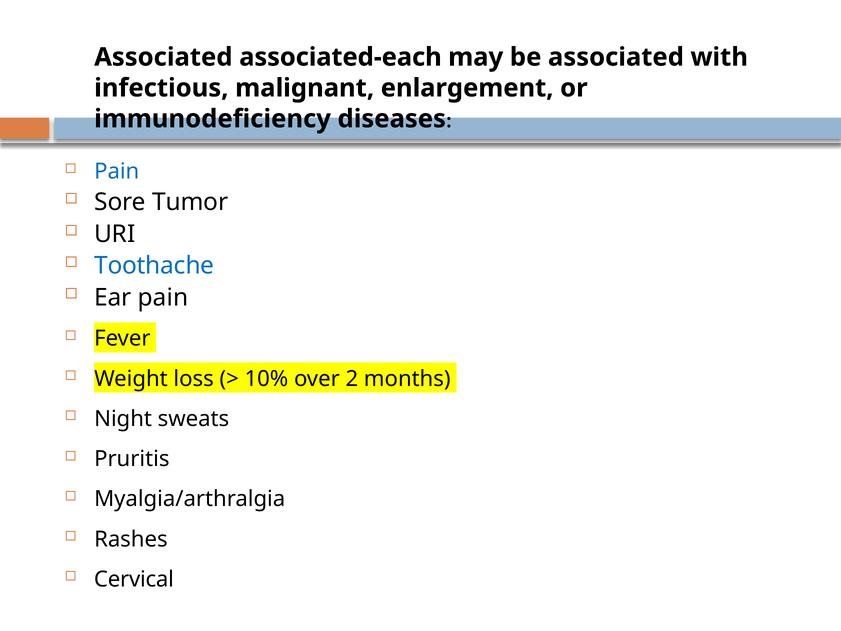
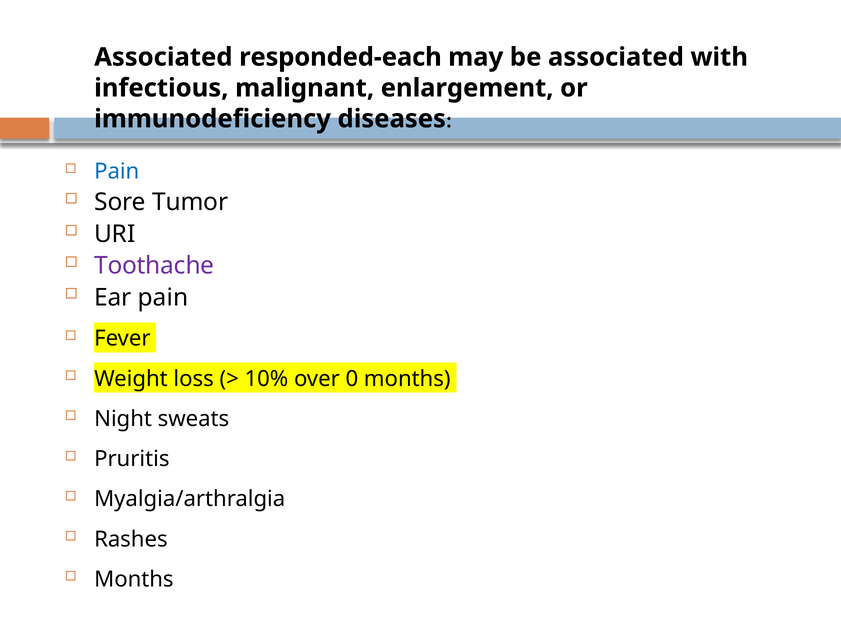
associated-each: associated-each -> responded-each
Toothache colour: blue -> purple
2: 2 -> 0
Cervical at (134, 579): Cervical -> Months
